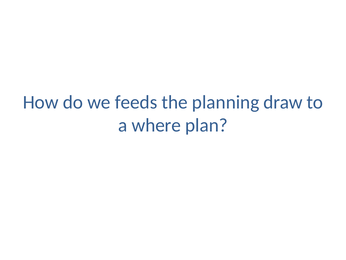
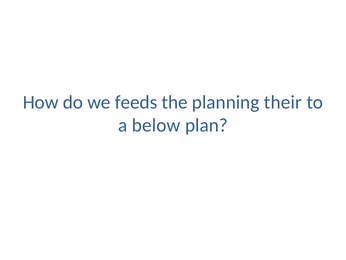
draw: draw -> their
where: where -> below
